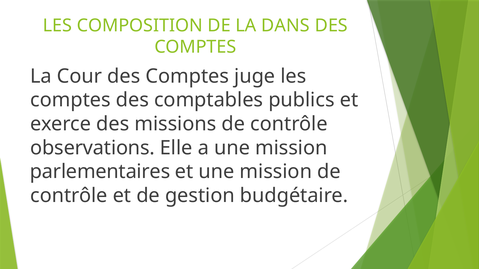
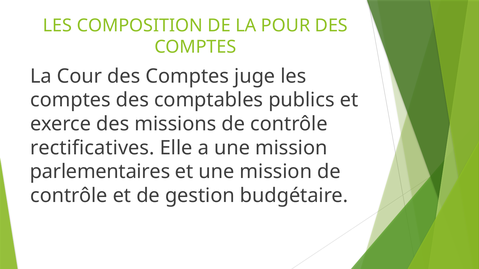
DANS: DANS -> POUR
observations: observations -> rectificatives
